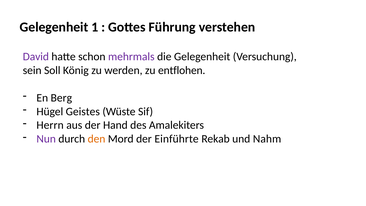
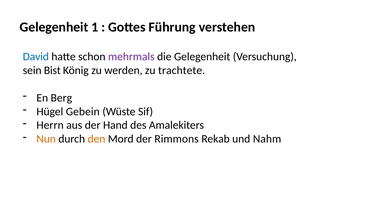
David colour: purple -> blue
Soll: Soll -> Bist
entflohen: entflohen -> trachtete
Geistes: Geistes -> Gebein
Nun colour: purple -> orange
Einführte: Einführte -> Rimmons
